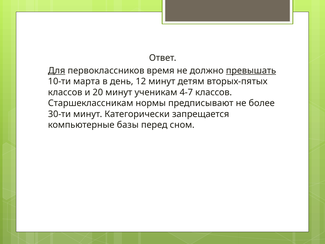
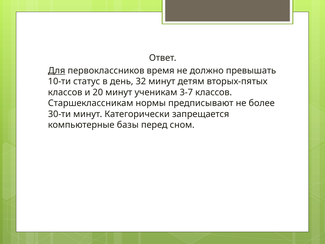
превышать underline: present -> none
марта: марта -> статус
12: 12 -> 32
4-7: 4-7 -> 3-7
